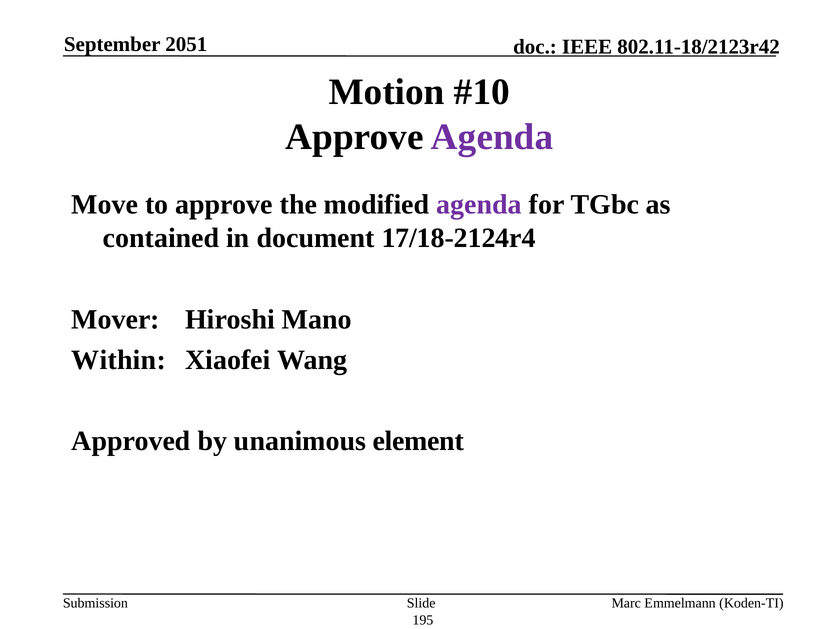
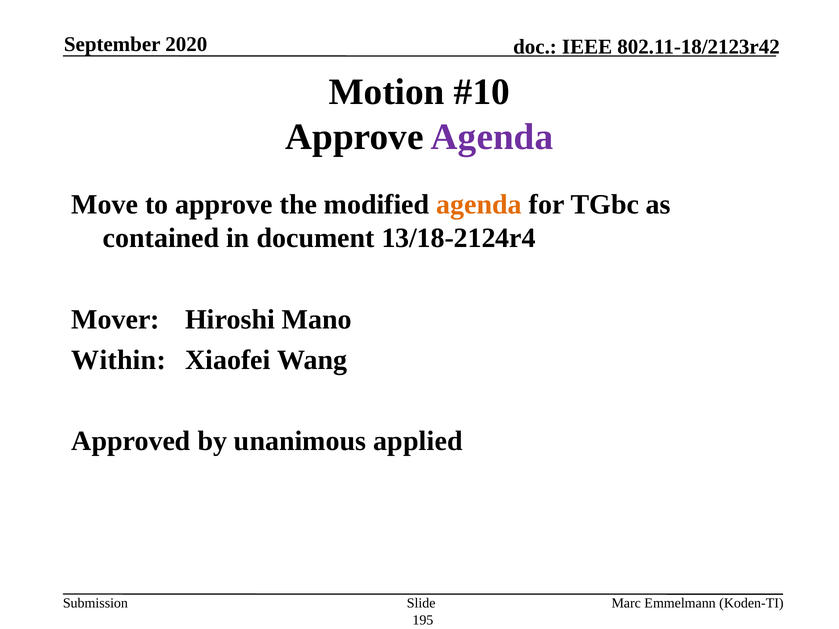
2051: 2051 -> 2020
agenda at (479, 205) colour: purple -> orange
17/18-2124r4: 17/18-2124r4 -> 13/18-2124r4
element: element -> applied
